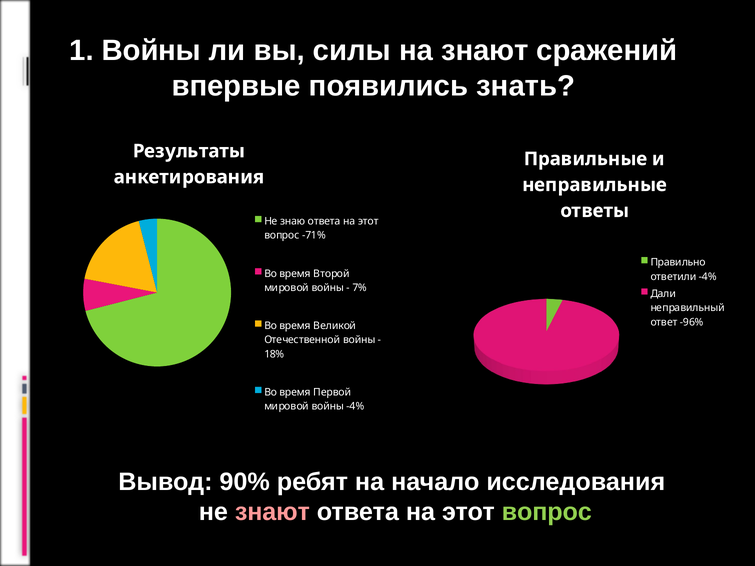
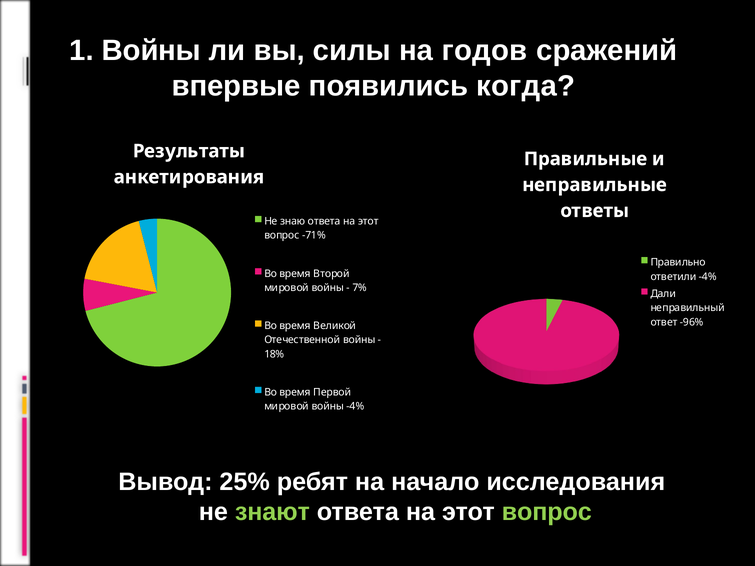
на знают: знают -> годов
знать: знать -> когда
90%: 90% -> 25%
знают at (272, 512) colour: pink -> light green
